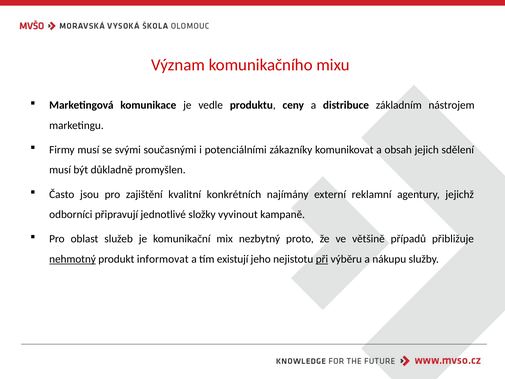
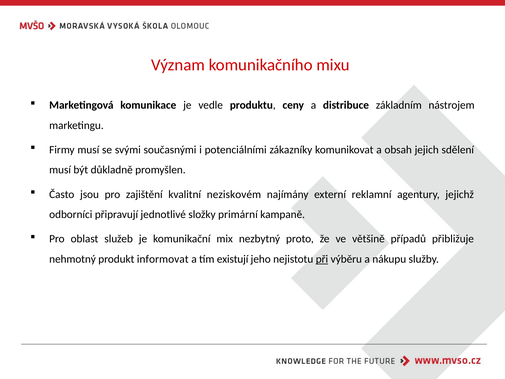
konkrétních: konkrétních -> neziskovém
vyvinout: vyvinout -> primární
nehmotný underline: present -> none
